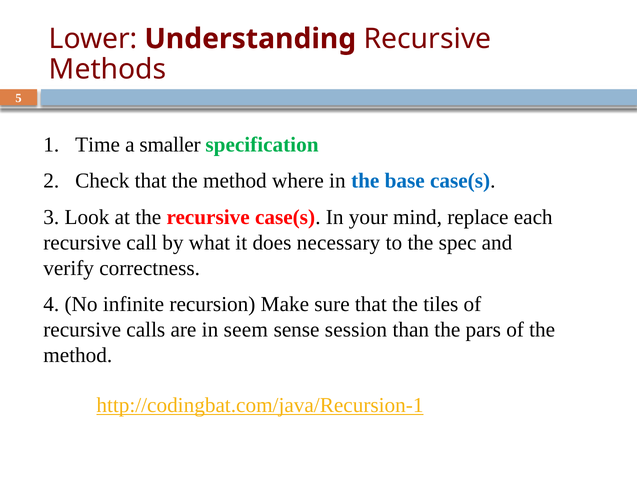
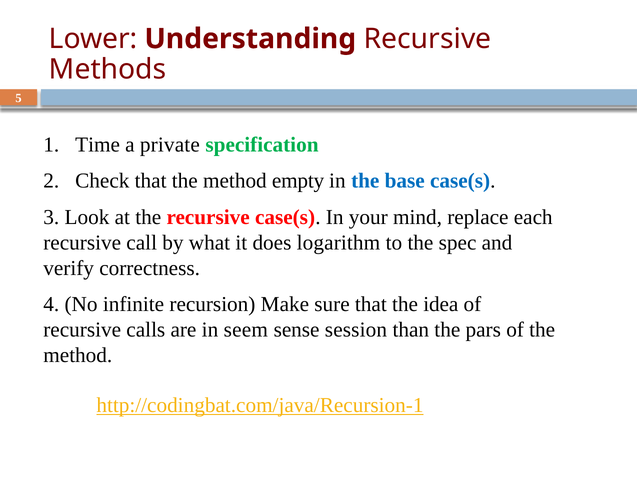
smaller: smaller -> private
where: where -> empty
necessary: necessary -> logarithm
tiles: tiles -> idea
